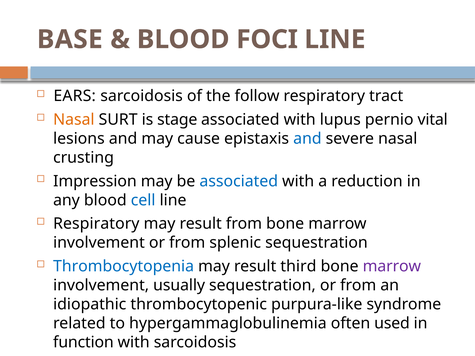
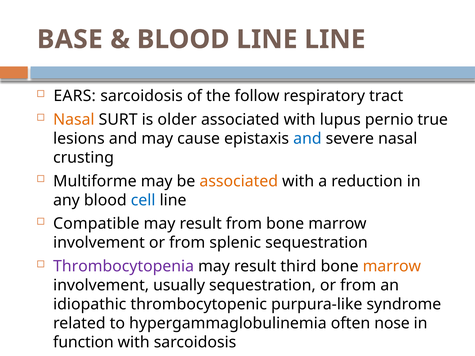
BLOOD FOCI: FOCI -> LINE
stage: stage -> older
vital: vital -> true
Impression: Impression -> Multiforme
associated at (239, 181) colour: blue -> orange
Respiratory at (96, 224): Respiratory -> Compatible
Thrombocytopenia colour: blue -> purple
marrow at (392, 267) colour: purple -> orange
used: used -> nose
